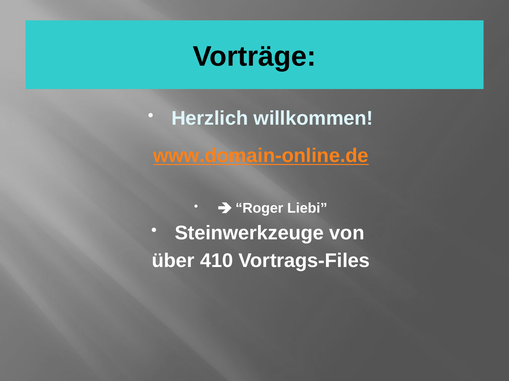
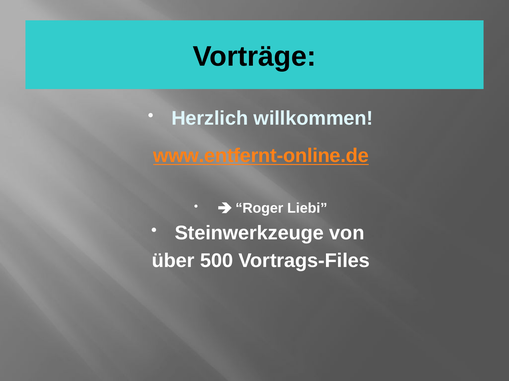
www.domain-online.de: www.domain-online.de -> www.entfernt-online.de
410: 410 -> 500
